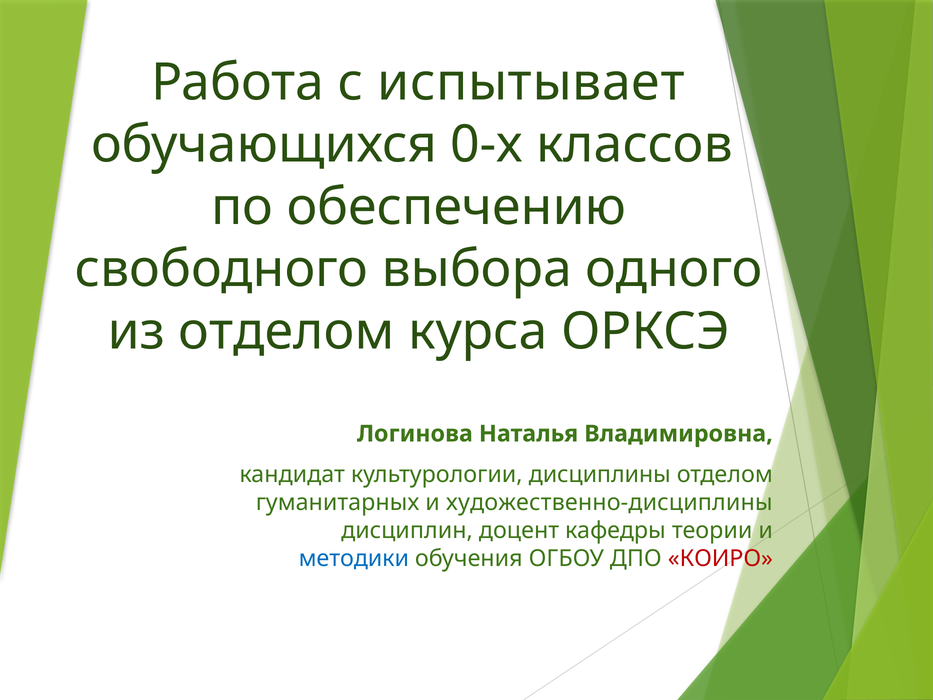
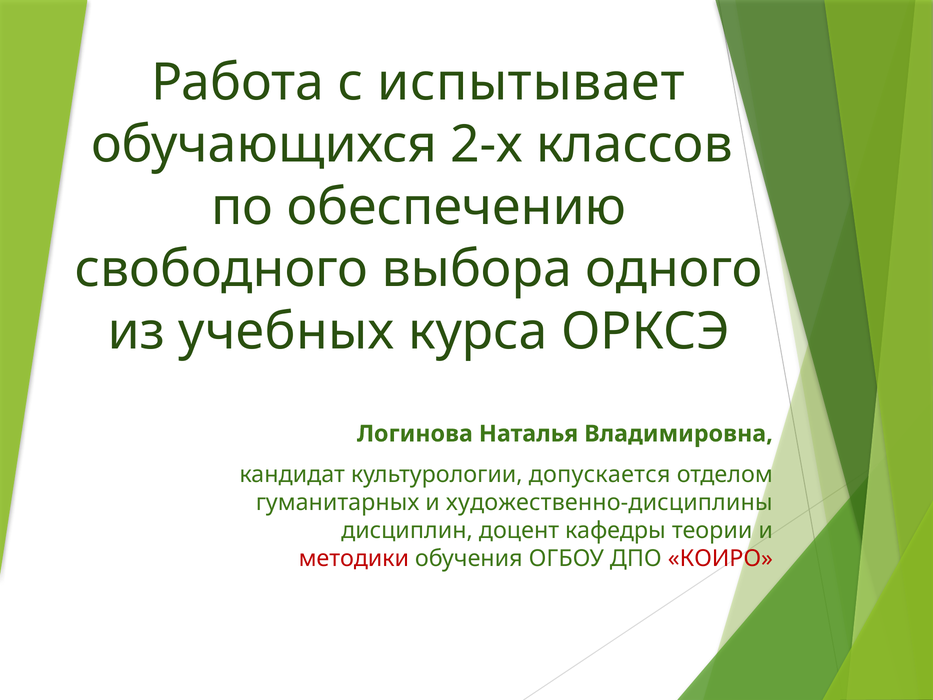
0-х: 0-х -> 2-х
из отделом: отделом -> учебных
дисциплины: дисциплины -> допускается
методики colour: blue -> red
